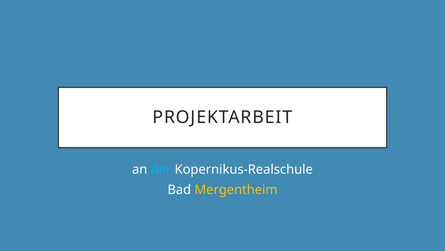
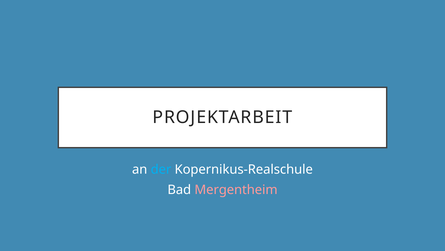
Mergentheim colour: yellow -> pink
